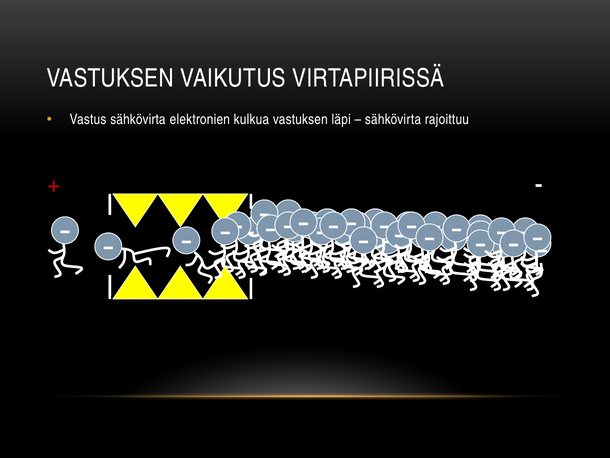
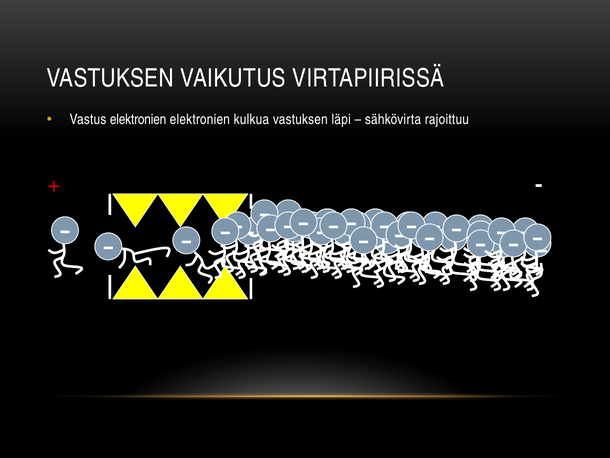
Vastus sähkövirta: sähkövirta -> elektronien
